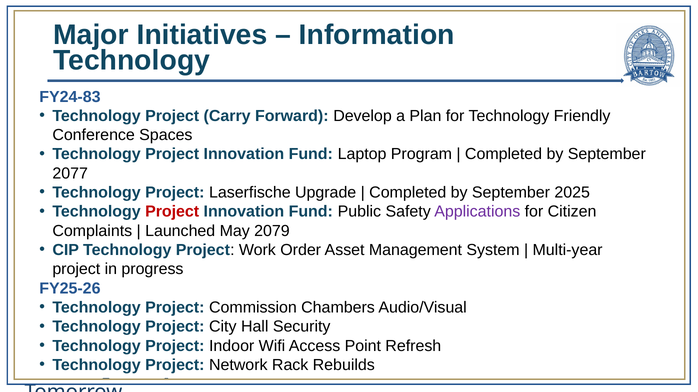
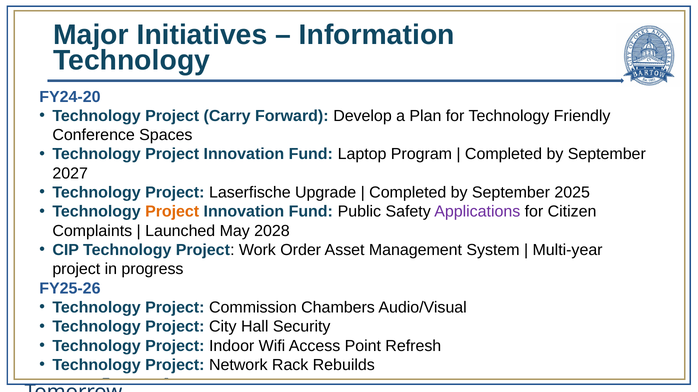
FY24-83: FY24-83 -> FY24-20
2077: 2077 -> 2027
Project at (172, 212) colour: red -> orange
2079: 2079 -> 2028
